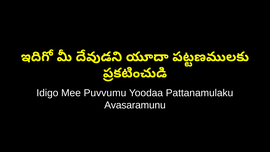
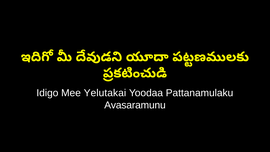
Puvvumu: Puvvumu -> Yelutakai
